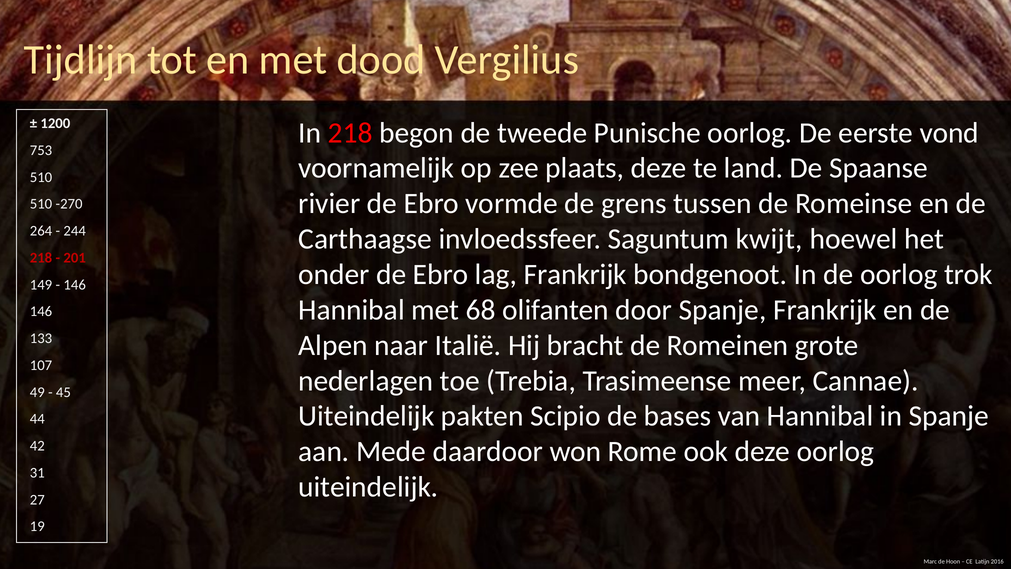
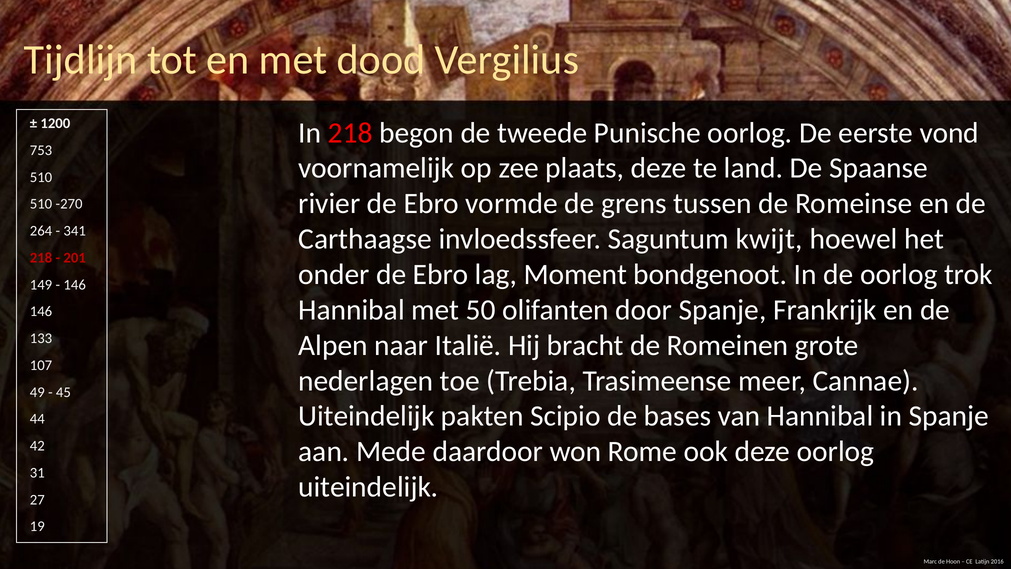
244: 244 -> 341
lag Frankrijk: Frankrijk -> Moment
68: 68 -> 50
